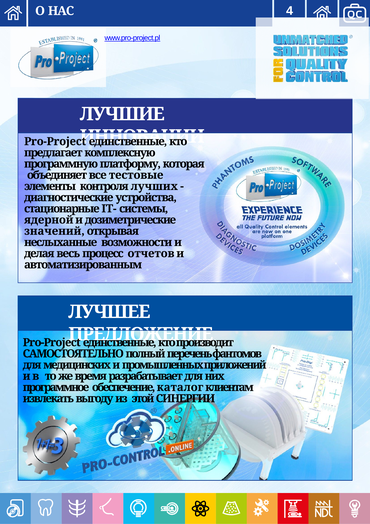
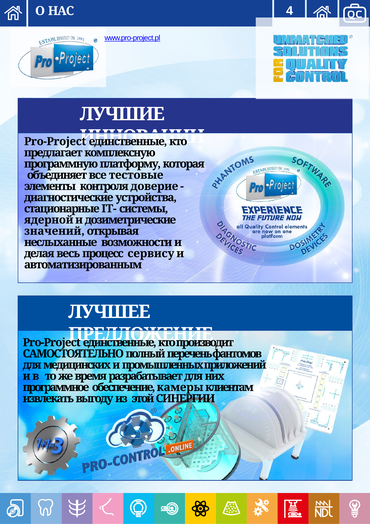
лучших: лучших -> доверие
отчетов: отчетов -> сервису
каталог: каталог -> камеры
